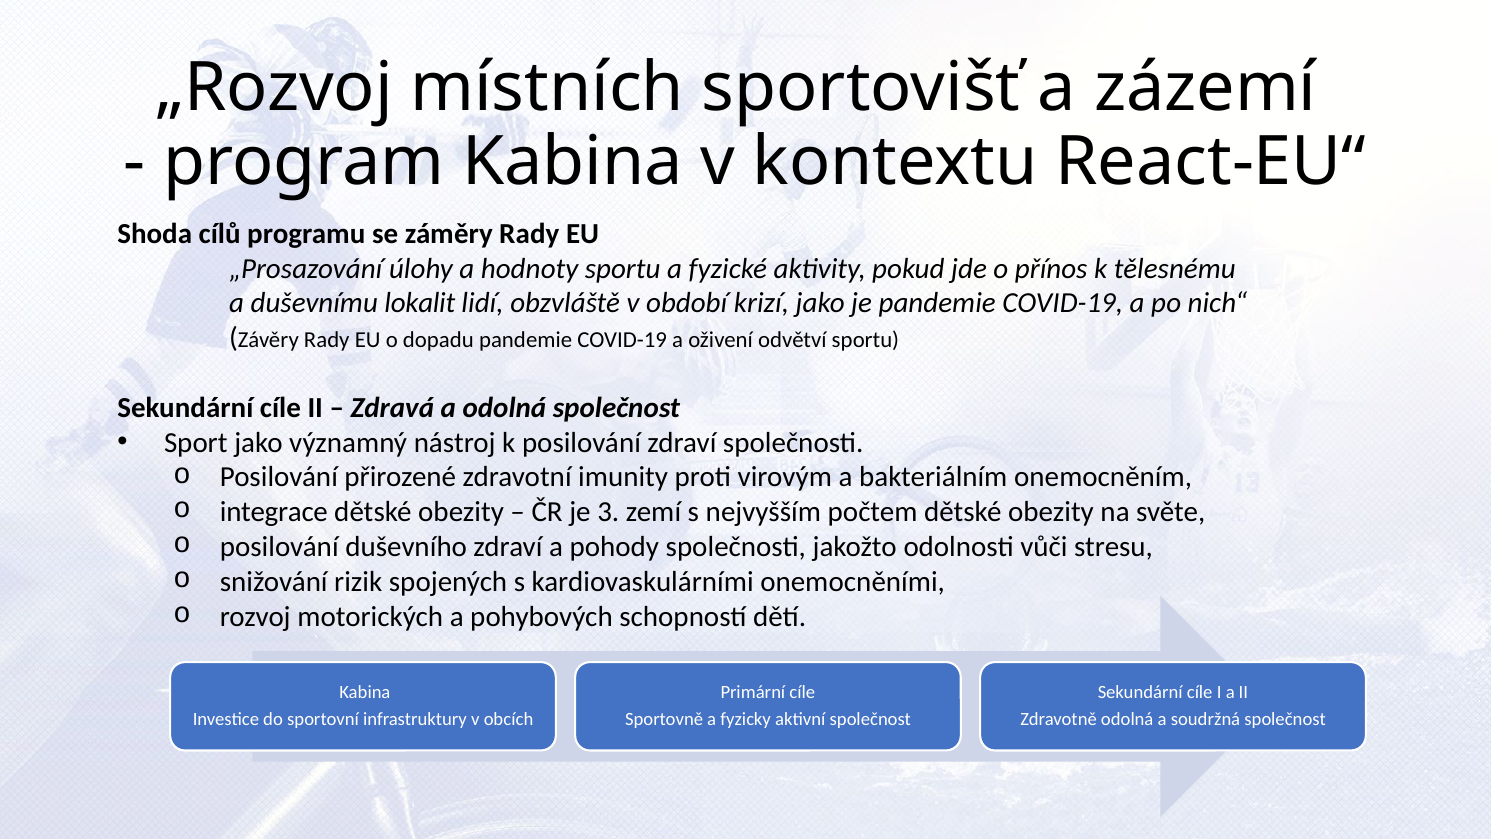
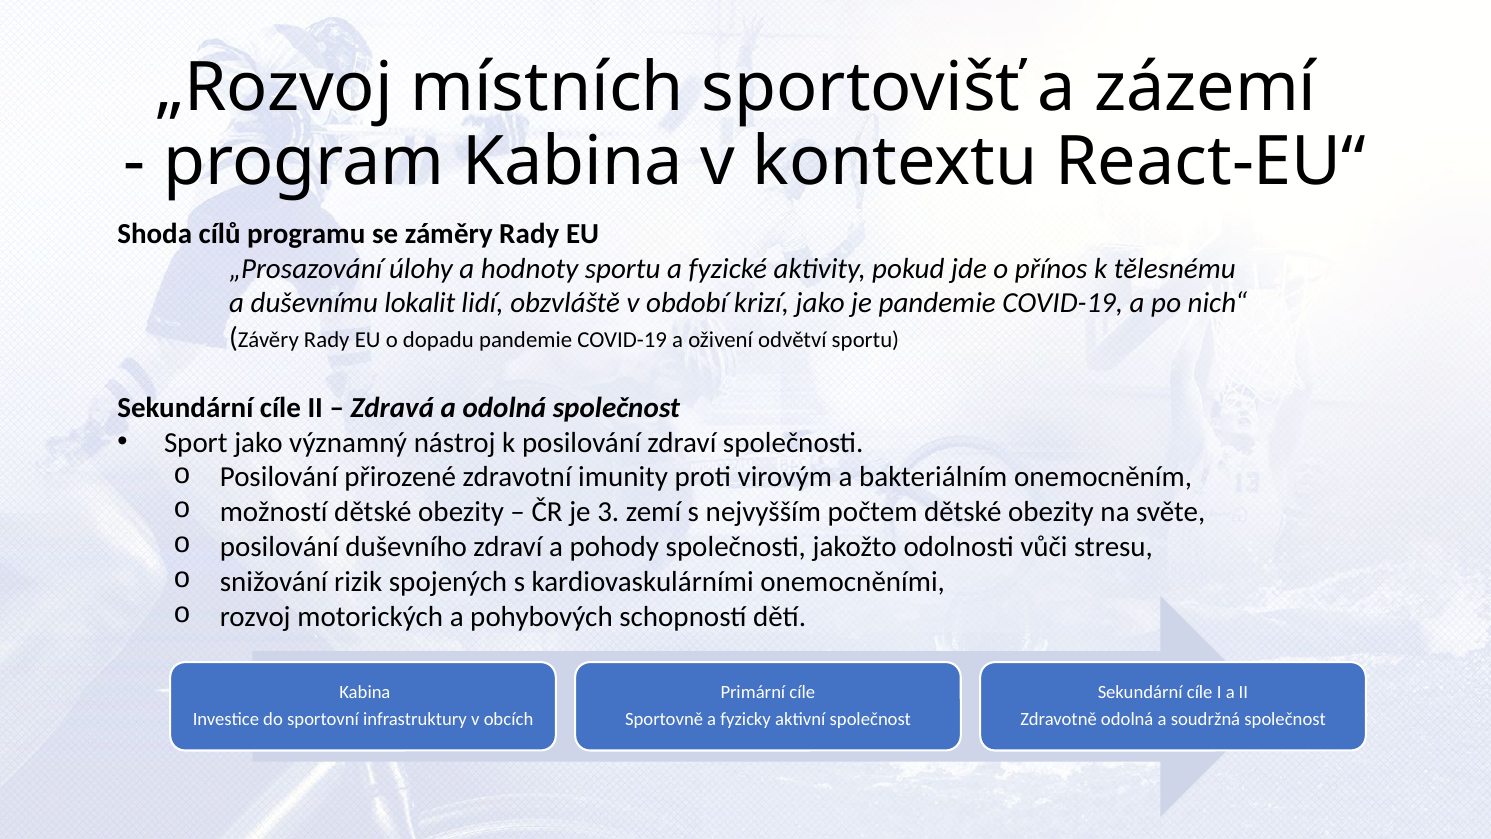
integrace: integrace -> možností
